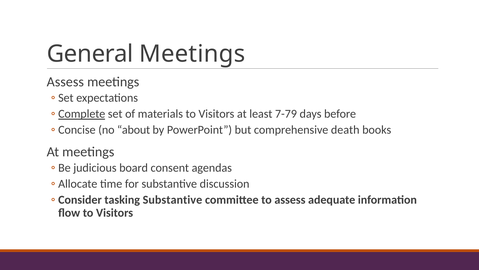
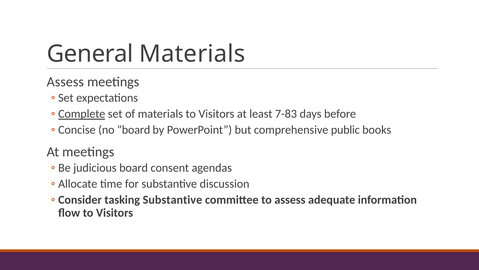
General Meetings: Meetings -> Materials
7-79: 7-79 -> 7-83
no about: about -> board
death: death -> public
